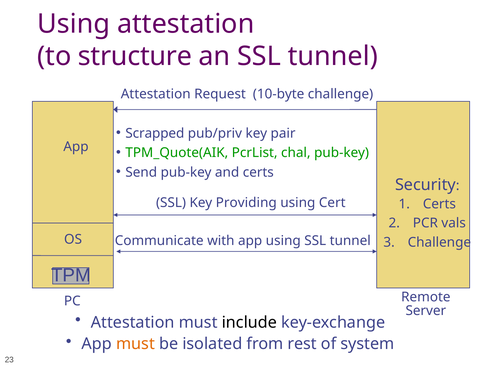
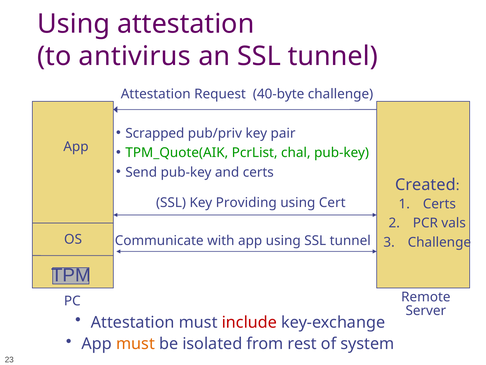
structure: structure -> antivirus
10-byte: 10-byte -> 40-byte
Security: Security -> Created
include colour: black -> red
